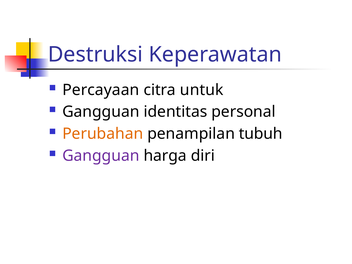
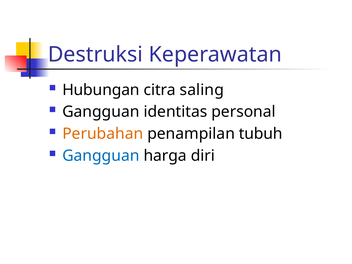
Percayaan: Percayaan -> Hubungan
untuk: untuk -> saling
Gangguan at (101, 156) colour: purple -> blue
